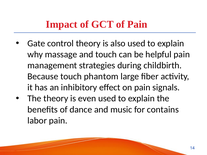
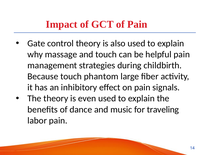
contains: contains -> traveling
